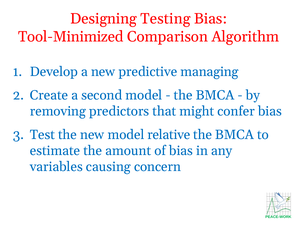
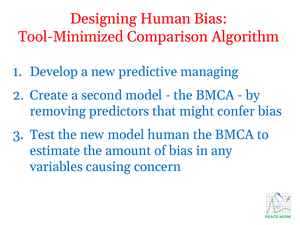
Designing Testing: Testing -> Human
model relative: relative -> human
